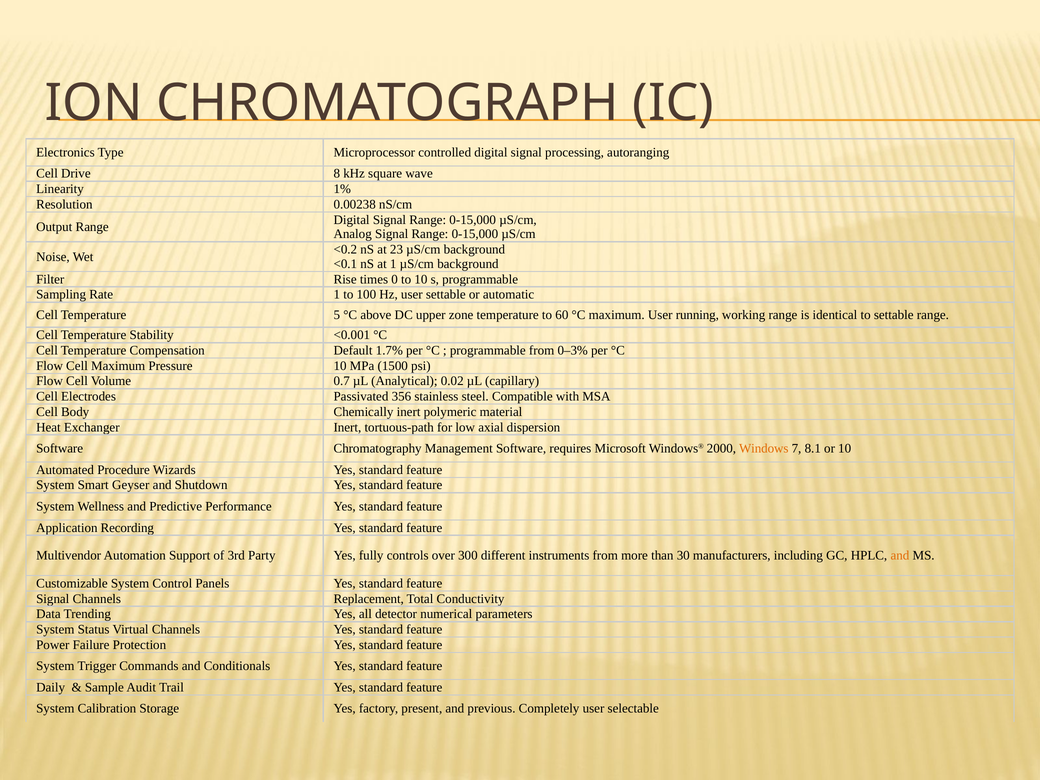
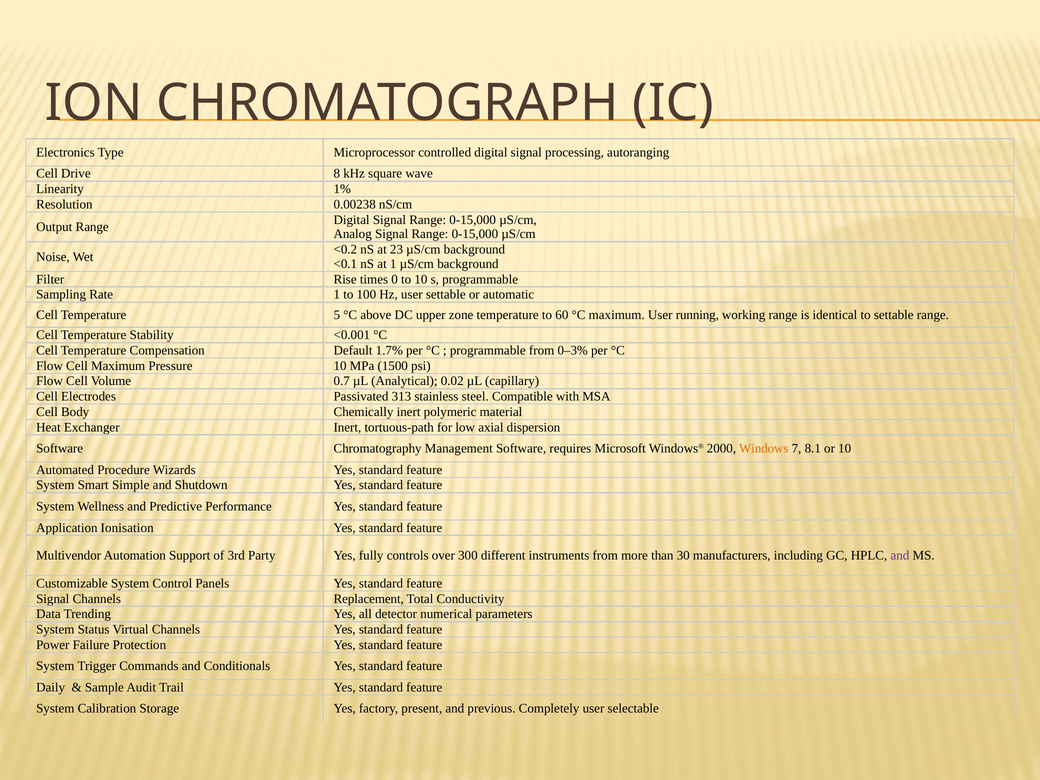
356: 356 -> 313
Geyser: Geyser -> Simple
Recording: Recording -> Ionisation
and at (900, 556) colour: orange -> purple
